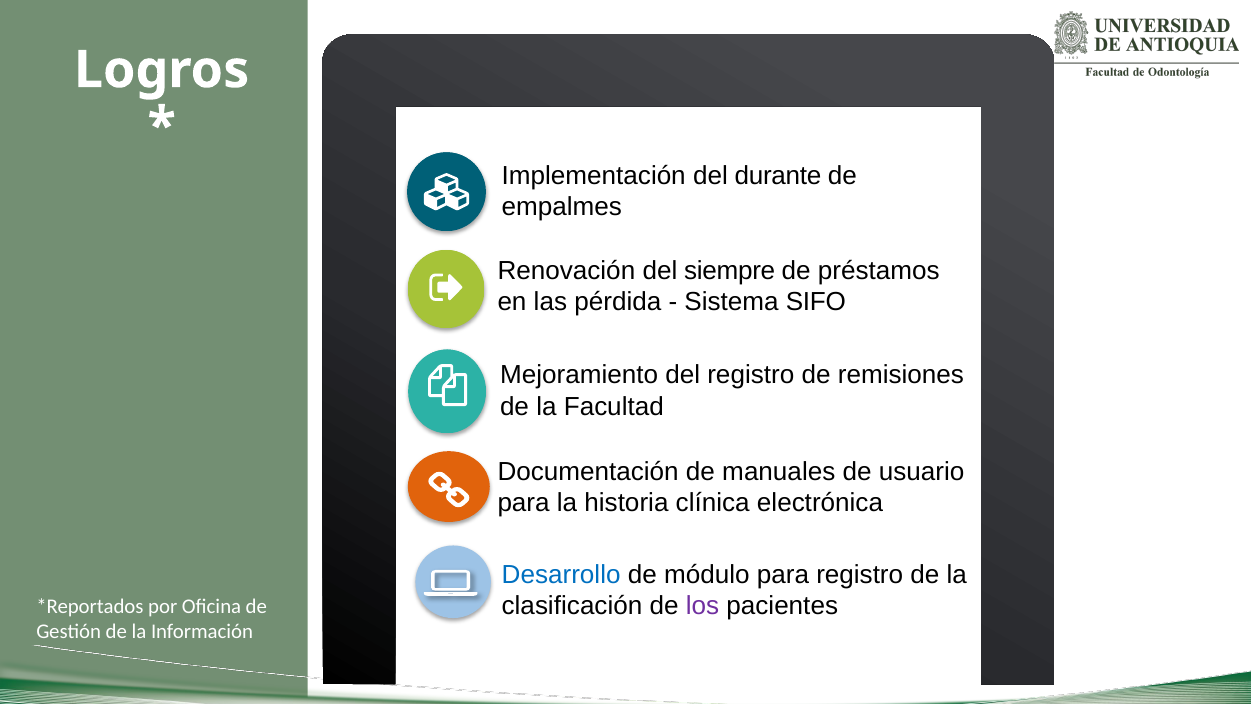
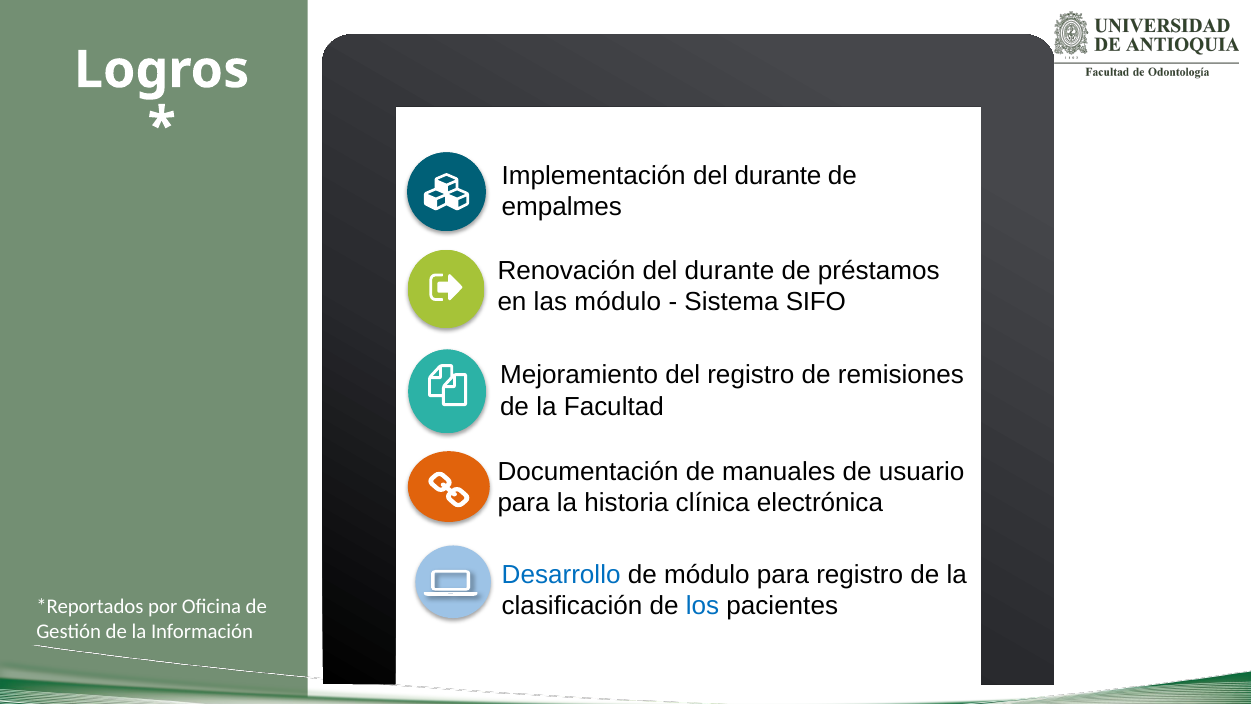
Renovación del siempre: siempre -> durante
las pérdida: pérdida -> módulo
los colour: purple -> blue
